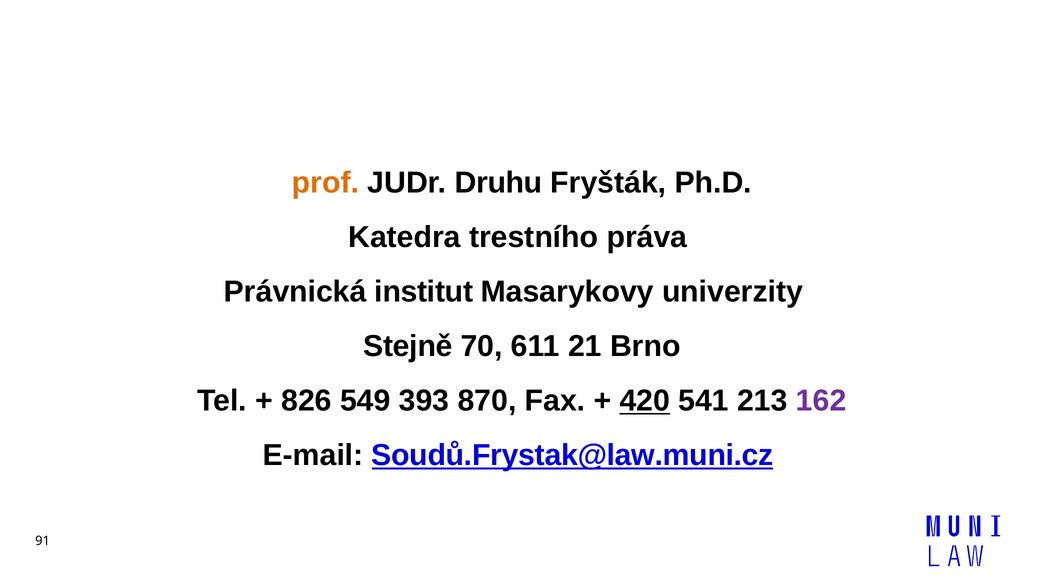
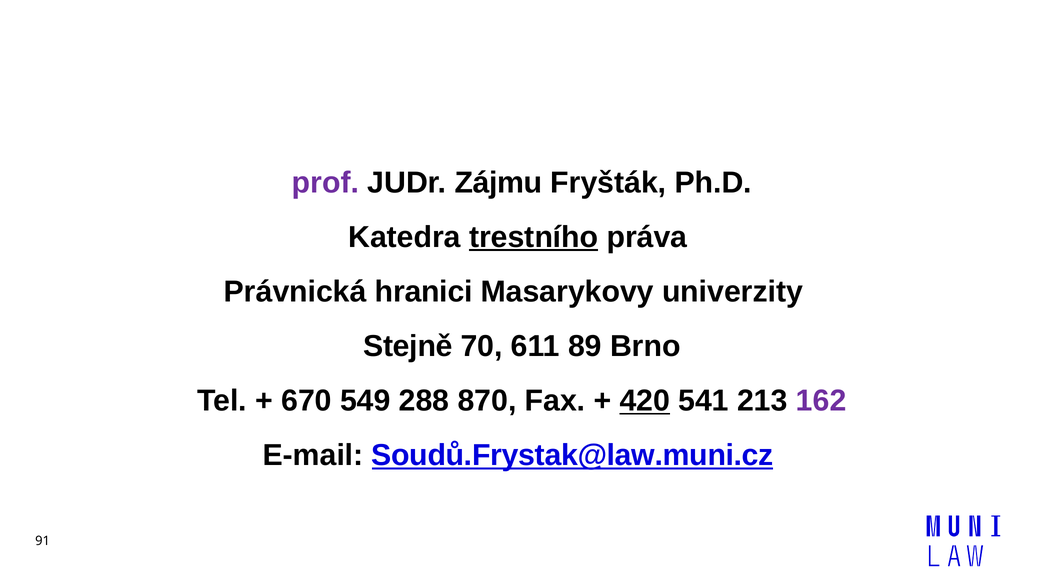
prof colour: orange -> purple
Druhu: Druhu -> Zájmu
trestního underline: none -> present
institut: institut -> hranici
21: 21 -> 89
826: 826 -> 670
393: 393 -> 288
